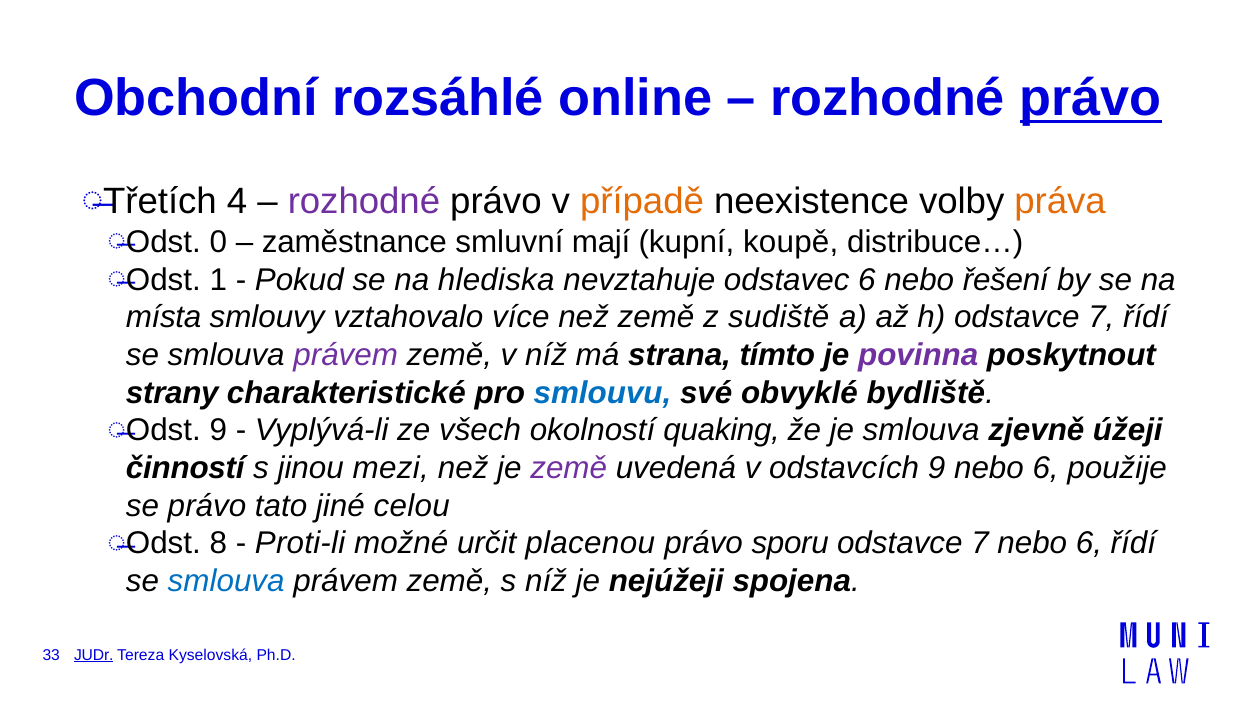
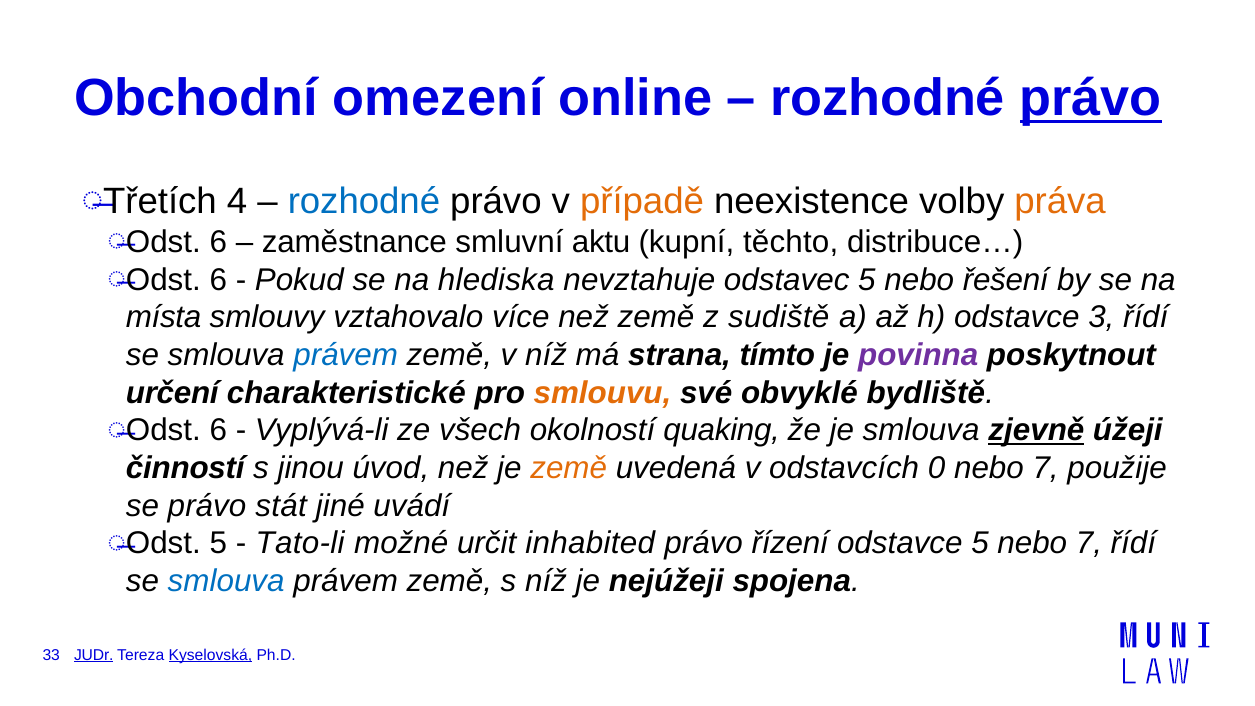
rozsáhlé: rozsáhlé -> omezení
rozhodné at (364, 202) colour: purple -> blue
0 at (218, 242): 0 -> 6
mají: mají -> aktu
koupě: koupě -> těchto
1 at (218, 280): 1 -> 6
odstavec 6: 6 -> 5
h odstavce 7: 7 -> 3
právem at (346, 355) colour: purple -> blue
strany: strany -> určení
smlouvu colour: blue -> orange
9 at (218, 431): 9 -> 6
zjevně underline: none -> present
mezi: mezi -> úvod
země at (569, 468) colour: purple -> orange
odstavcích 9: 9 -> 0
6 at (1046, 468): 6 -> 7
tato: tato -> stát
celou: celou -> uvádí
Odst 8: 8 -> 5
Proti-li: Proti-li -> Tato-li
placenou: placenou -> inhabited
sporu: sporu -> řízení
7 at (980, 543): 7 -> 5
6 at (1089, 543): 6 -> 7
Kyselovská underline: none -> present
